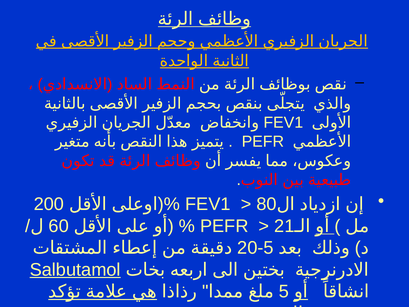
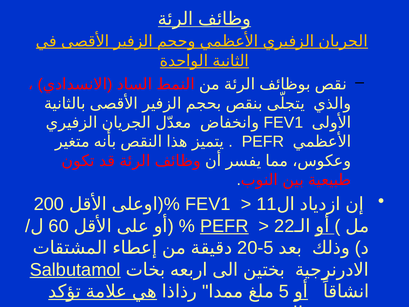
80: 80 -> 11
PEFR at (224, 226) underline: none -> present
21: 21 -> 22
